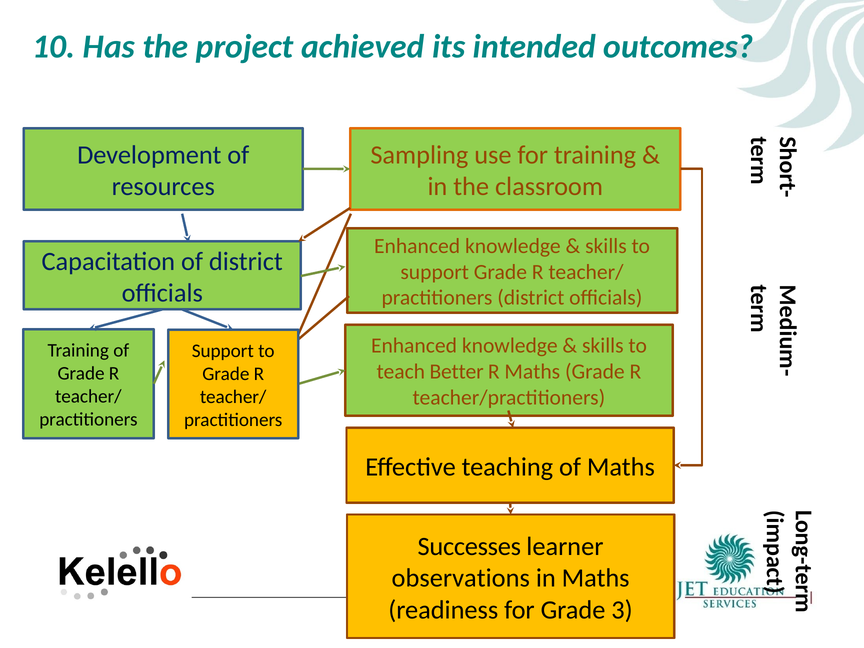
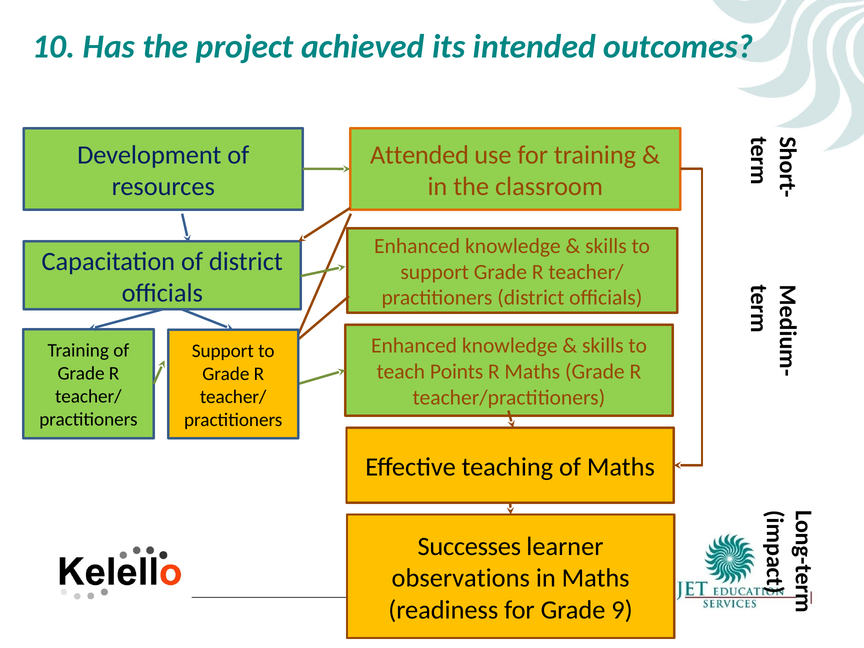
Sampling: Sampling -> Attended
Better: Better -> Points
3: 3 -> 9
